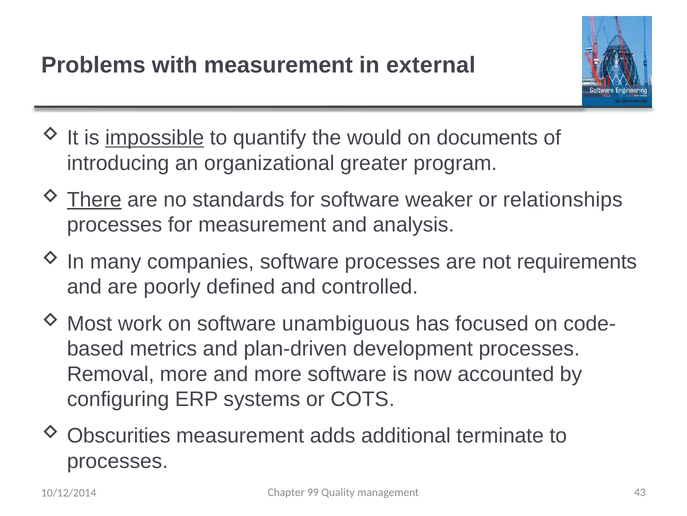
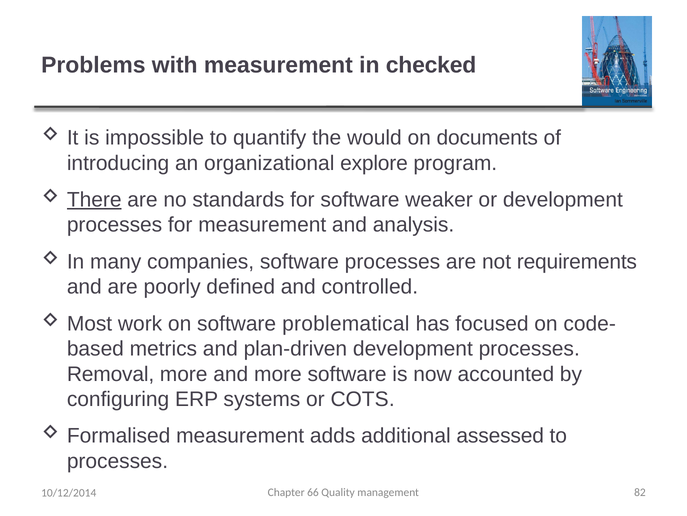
external: external -> checked
impossible underline: present -> none
greater: greater -> explore
or relationships: relationships -> development
unambiguous: unambiguous -> problematical
Obscurities: Obscurities -> Formalised
terminate: terminate -> assessed
99: 99 -> 66
43: 43 -> 82
